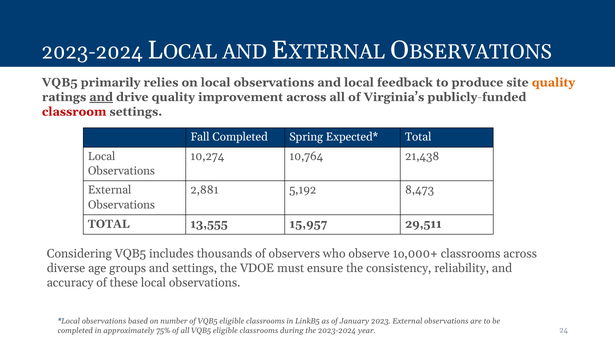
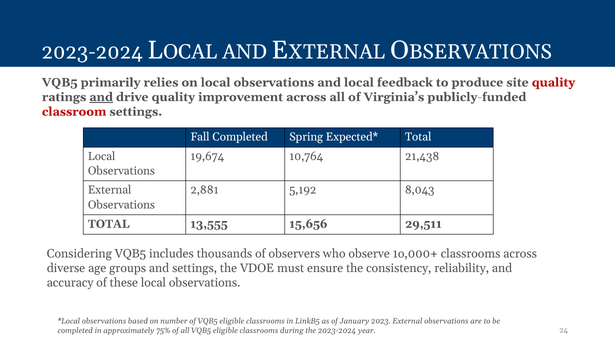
quality at (553, 82) colour: orange -> red
10,274: 10,274 -> 19,674
8,473: 8,473 -> 8,043
15,957: 15,957 -> 15,656
